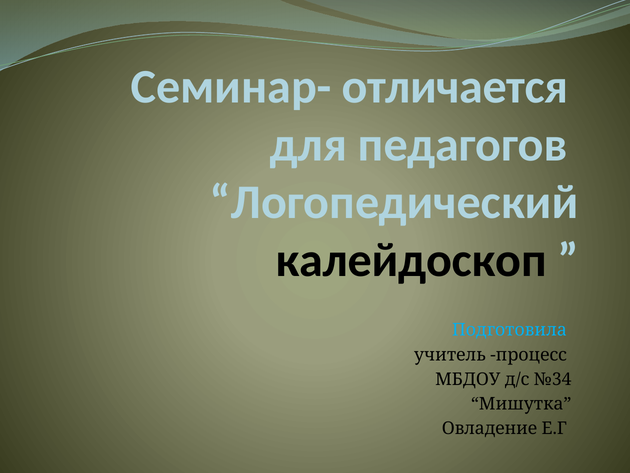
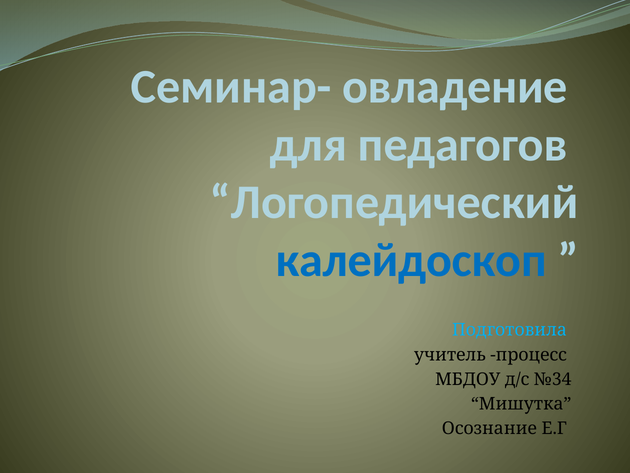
отличается: отличается -> овладение
калейдоскоп colour: black -> blue
Овладение: Овладение -> Осознание
